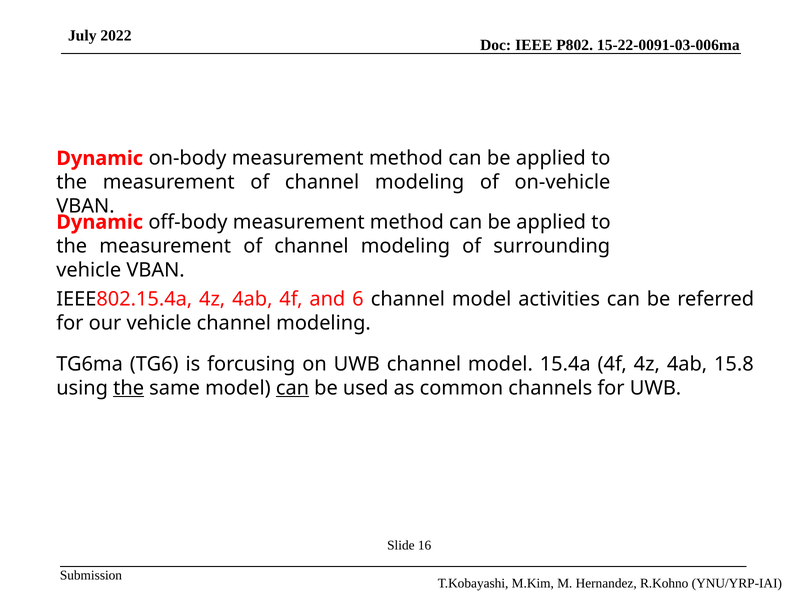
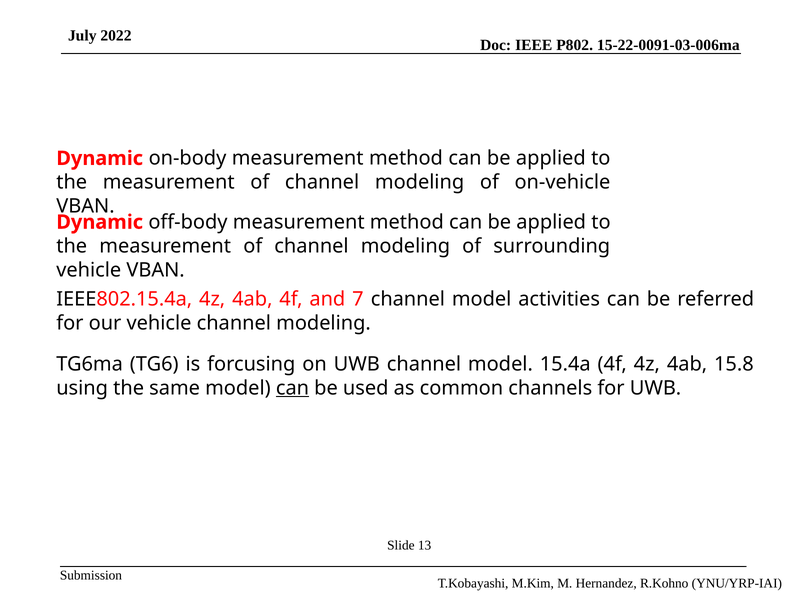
6: 6 -> 7
the at (129, 388) underline: present -> none
16: 16 -> 13
